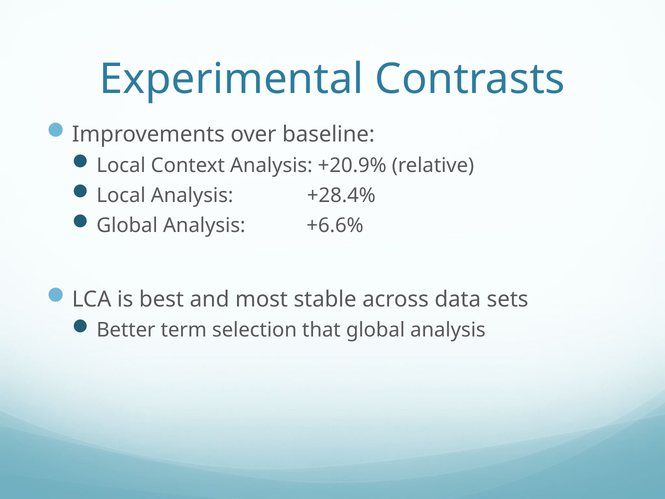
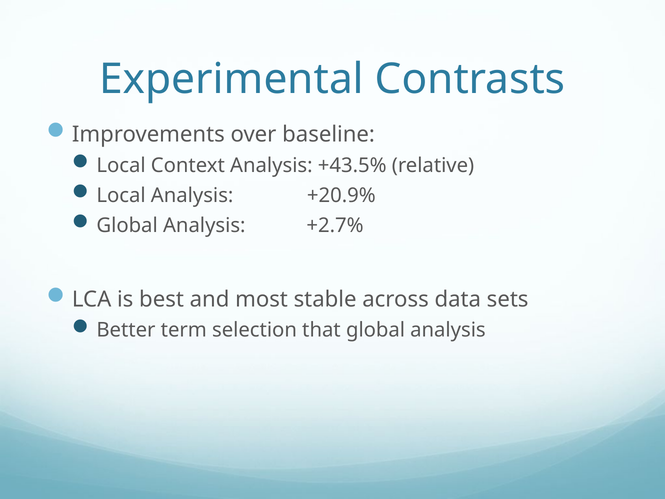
+20.9%: +20.9% -> +43.5%
+28.4%: +28.4% -> +20.9%
+6.6%: +6.6% -> +2.7%
